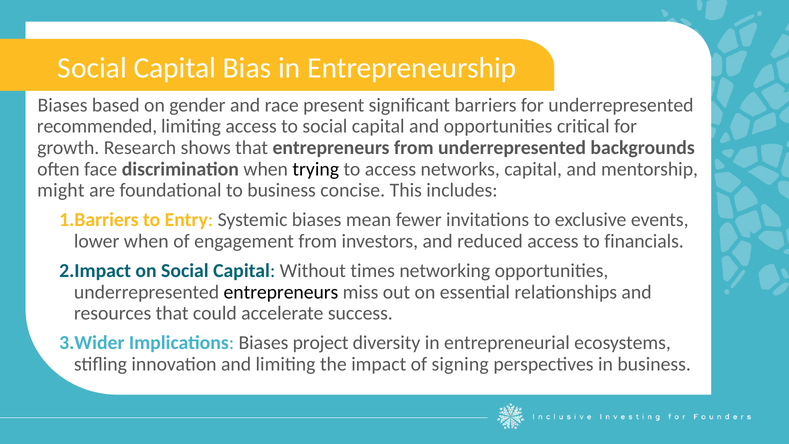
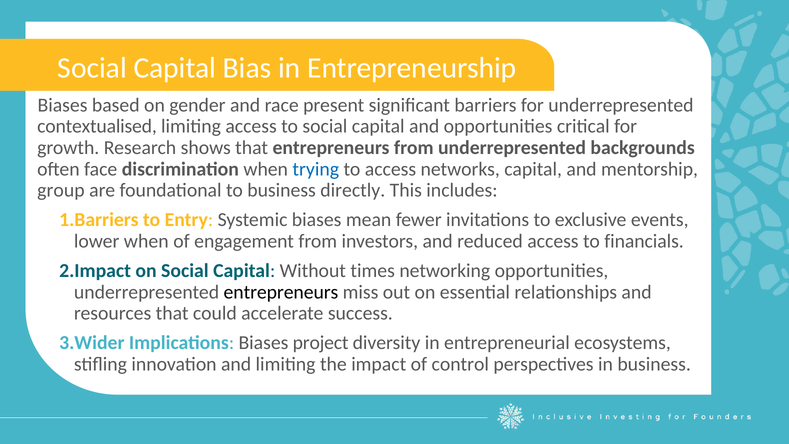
recommended: recommended -> contextualised
trying colour: black -> blue
might: might -> group
concise: concise -> directly
signing: signing -> control
